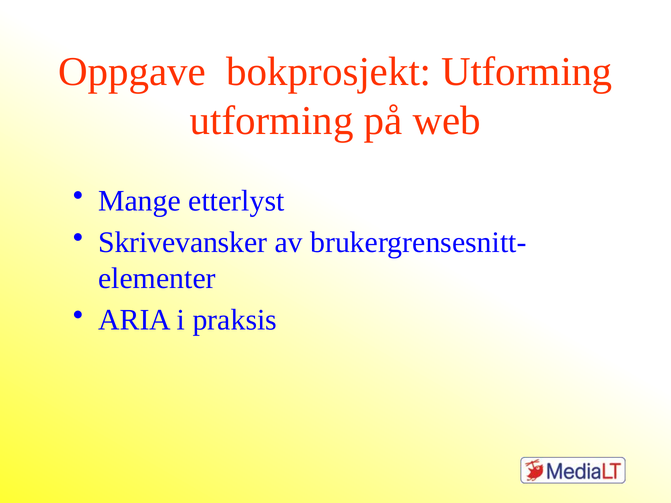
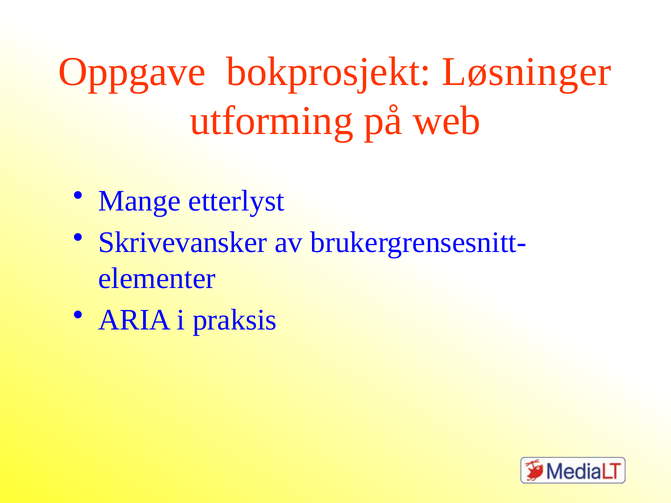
bokprosjekt Utforming: Utforming -> Løsninger
